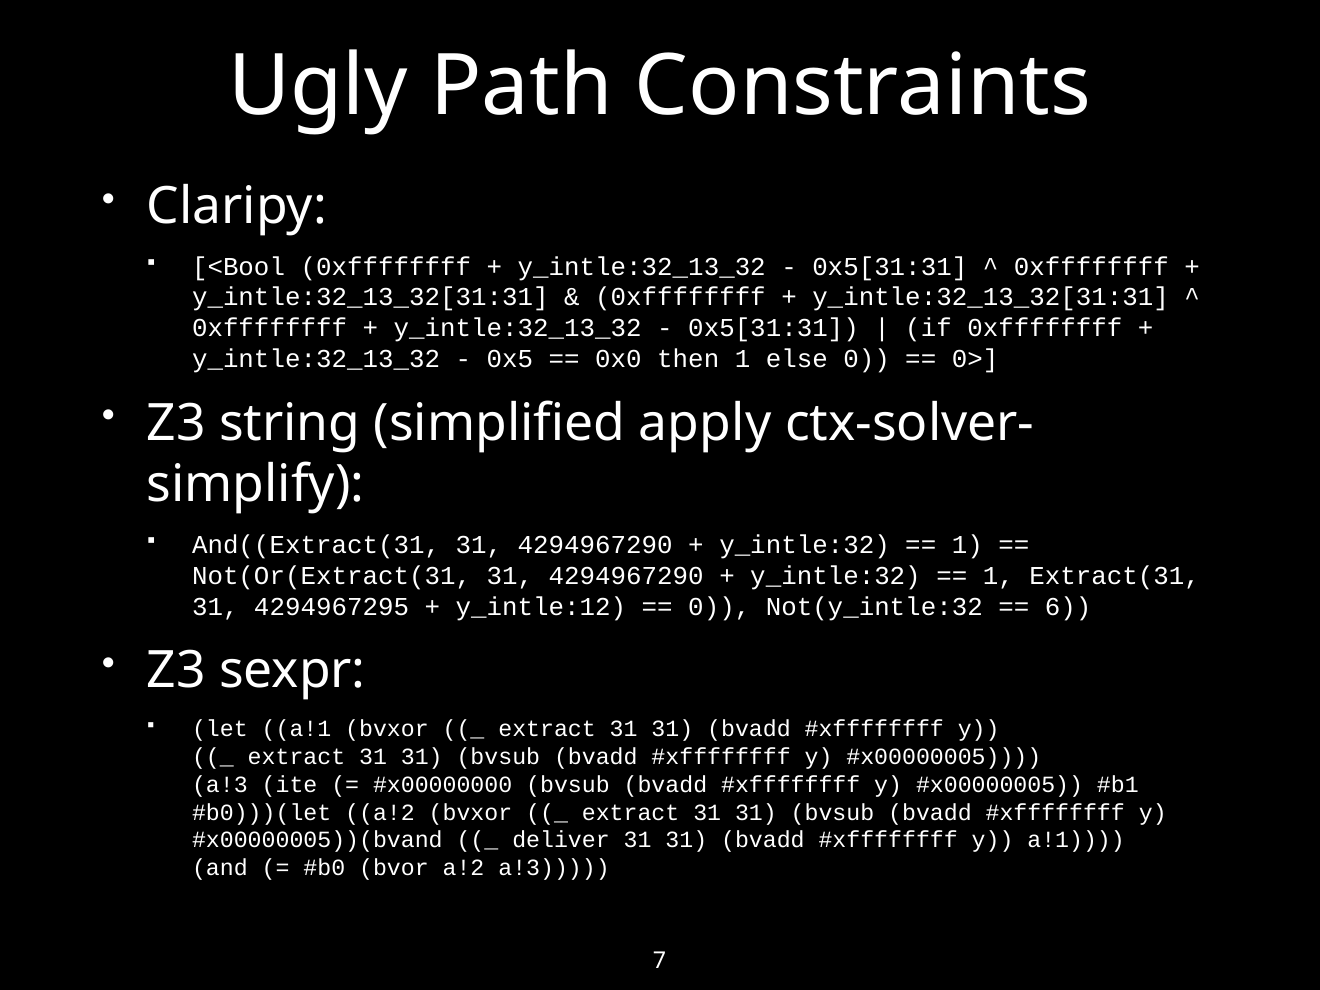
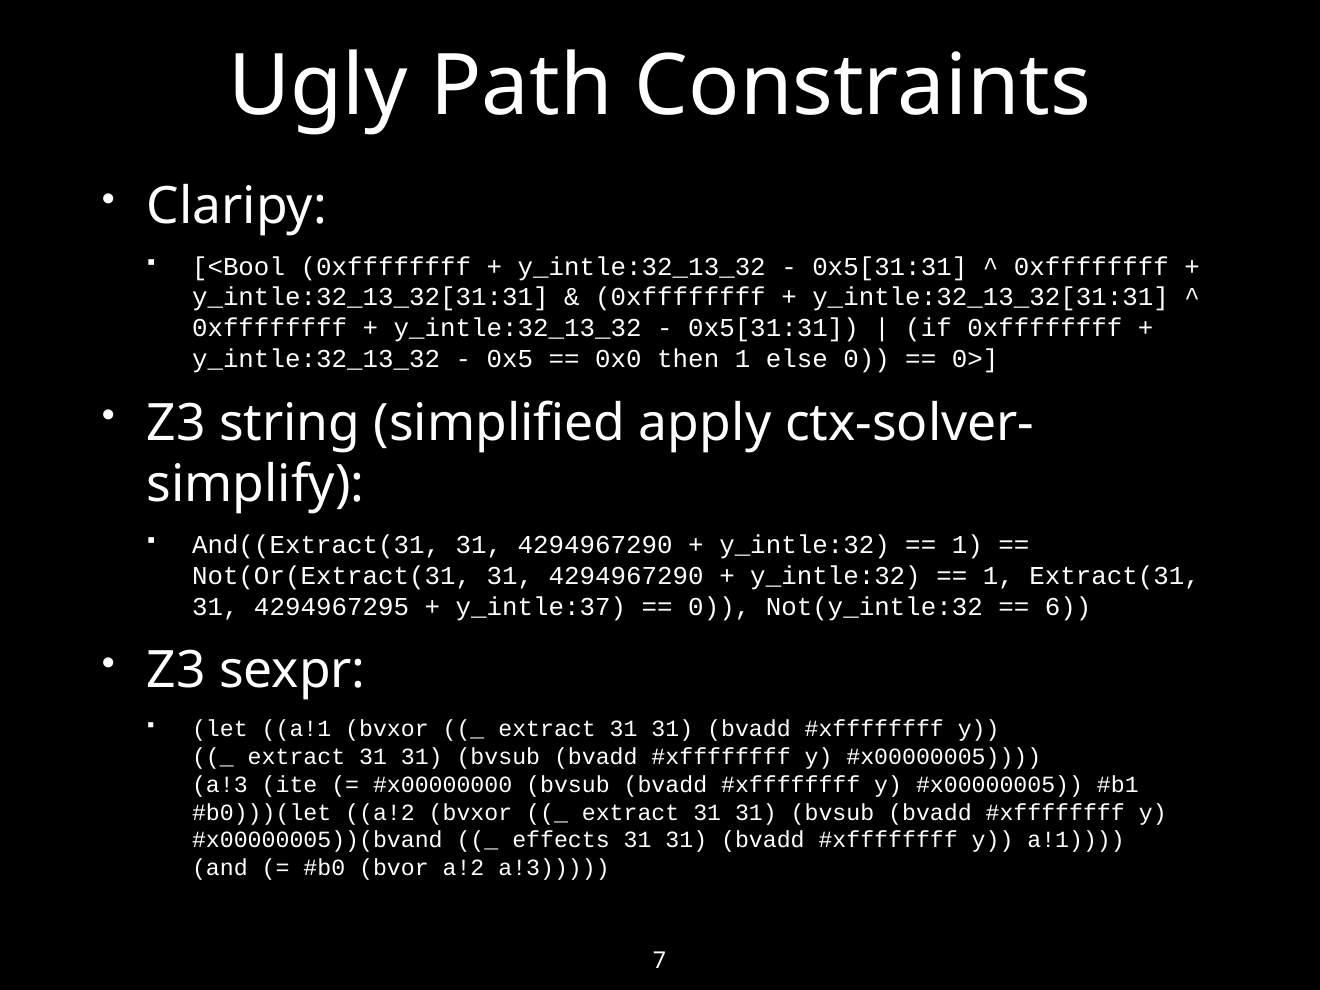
y_intle:12: y_intle:12 -> y_intle:37
deliver: deliver -> effects
